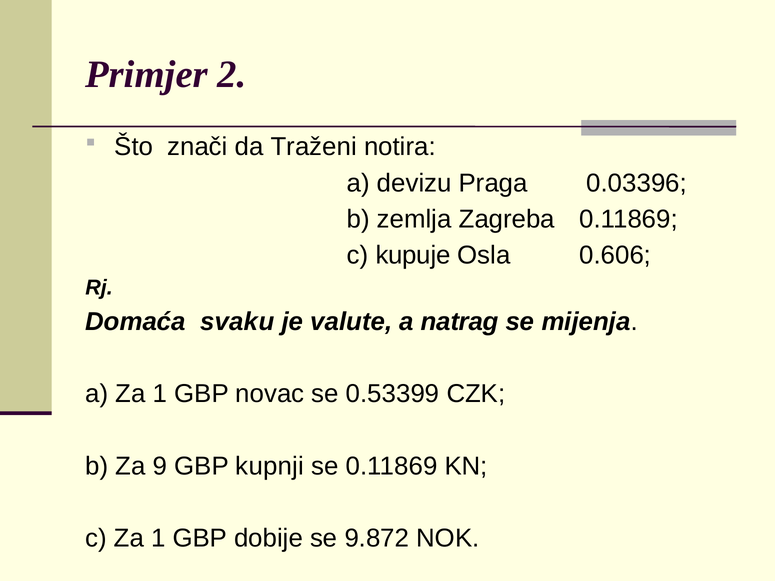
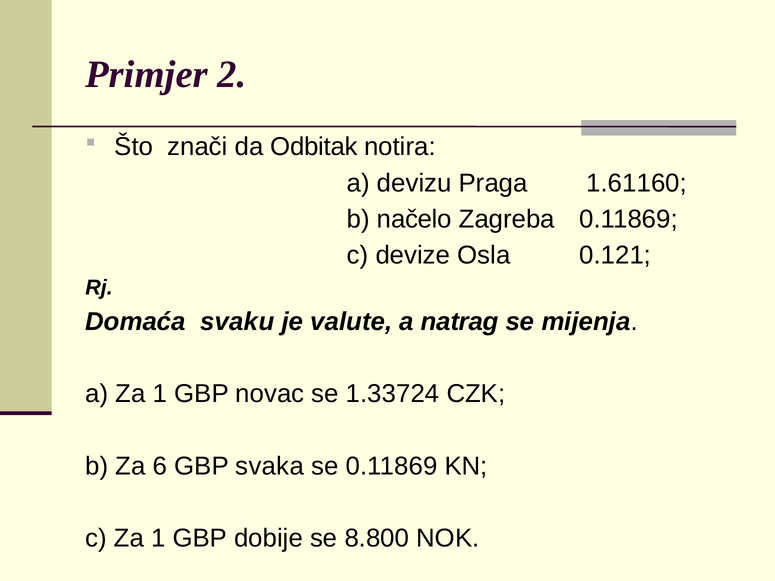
Traženi: Traženi -> Odbitak
0.03396: 0.03396 -> 1.61160
zemlja: zemlja -> načelo
kupuje: kupuje -> devize
0.606: 0.606 -> 0.121
0.53399: 0.53399 -> 1.33724
9: 9 -> 6
kupnji: kupnji -> svaka
9.872: 9.872 -> 8.800
